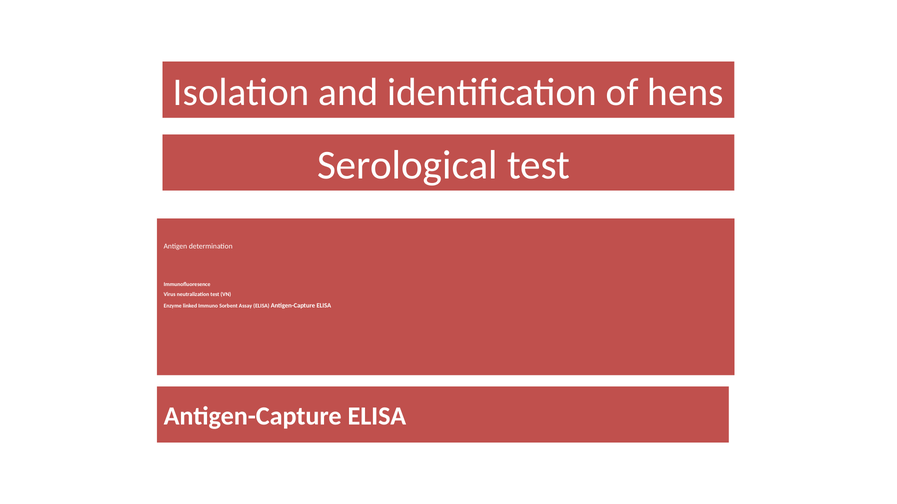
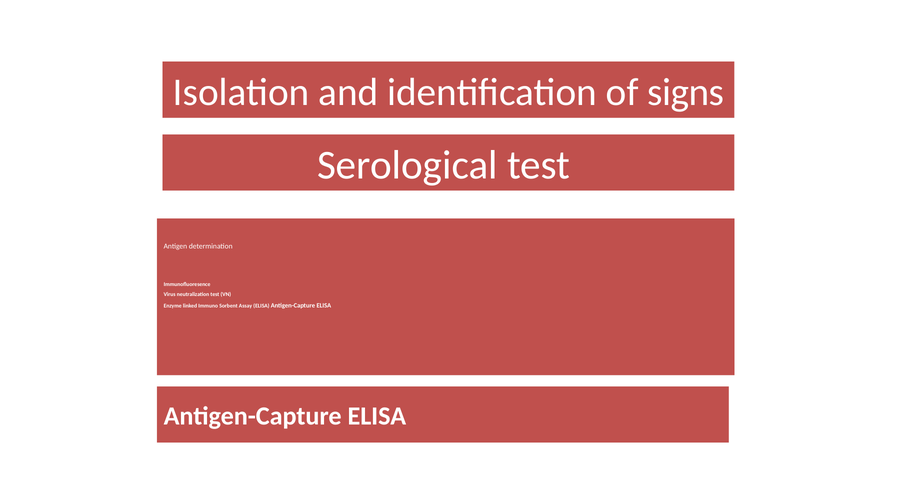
hens: hens -> signs
